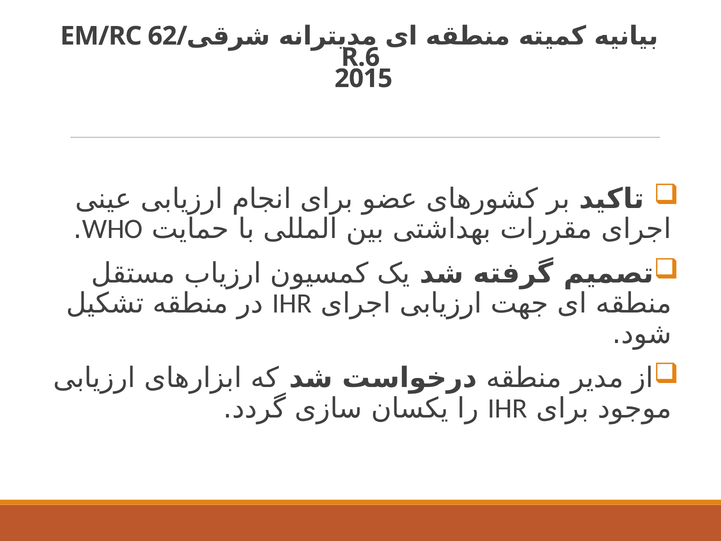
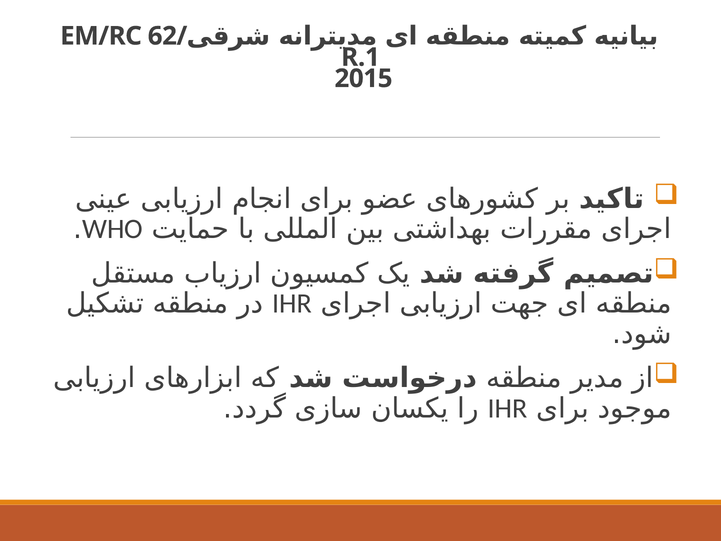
R.6: R.6 -> R.1
